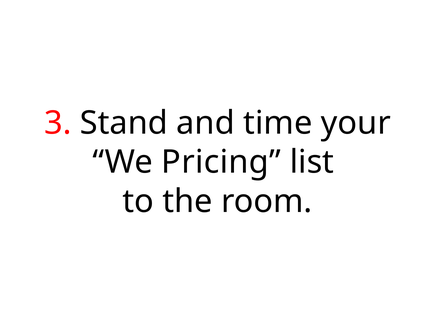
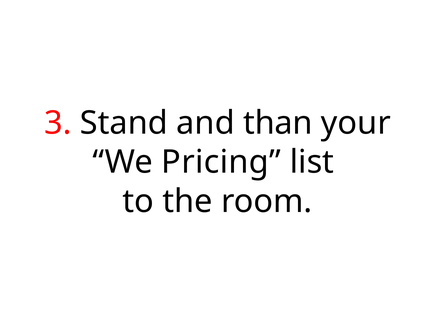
time: time -> than
